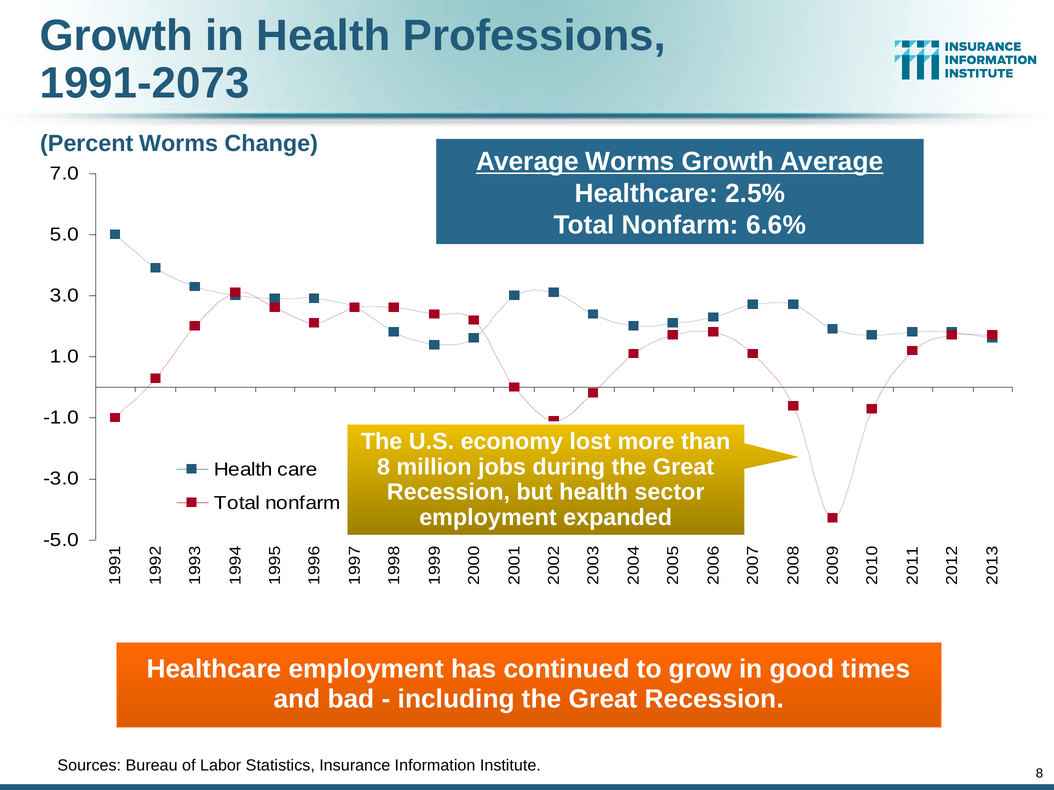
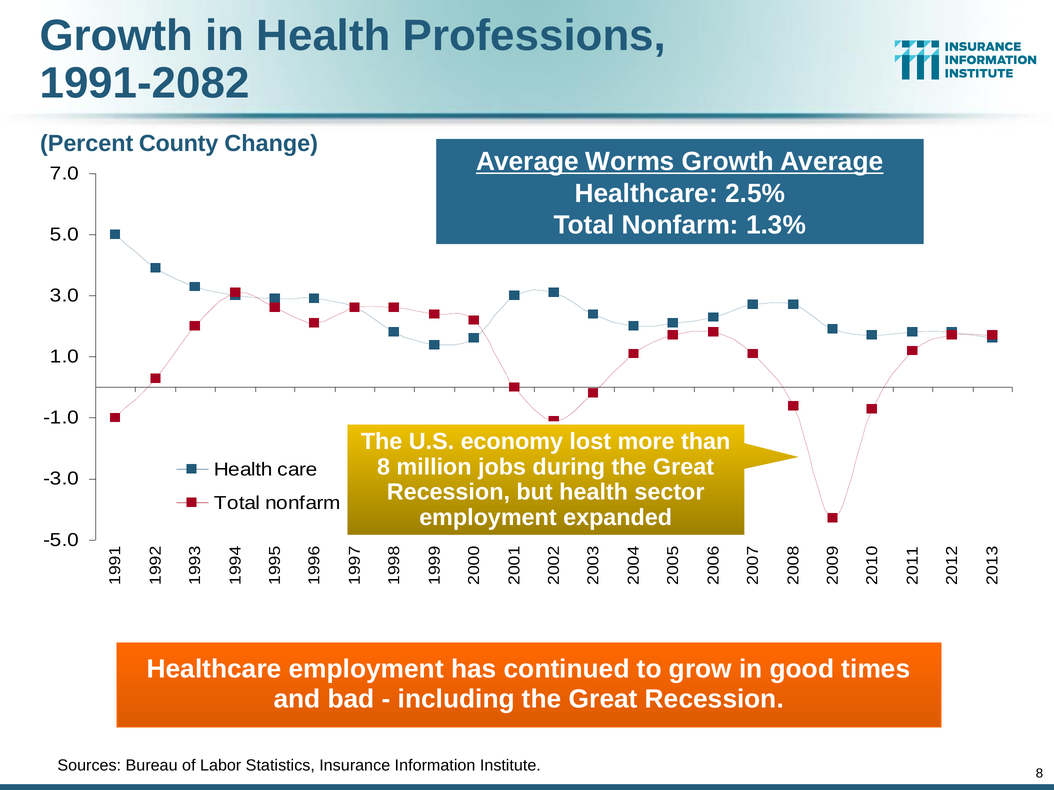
1991-2073: 1991-2073 -> 1991-2082
Percent Worms: Worms -> County
6.6%: 6.6% -> 1.3%
